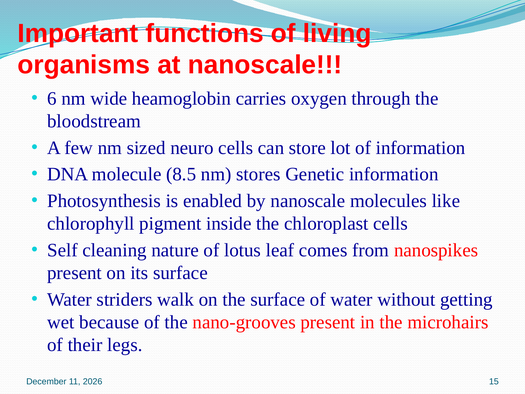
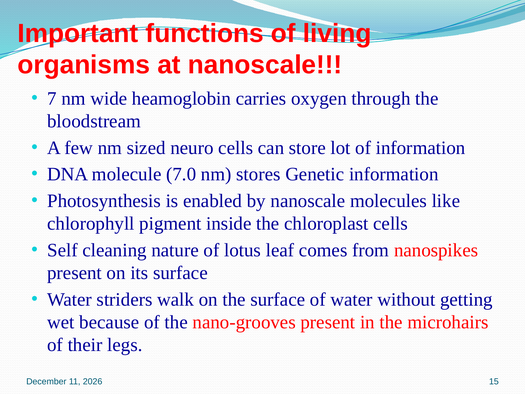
6: 6 -> 7
8.5: 8.5 -> 7.0
